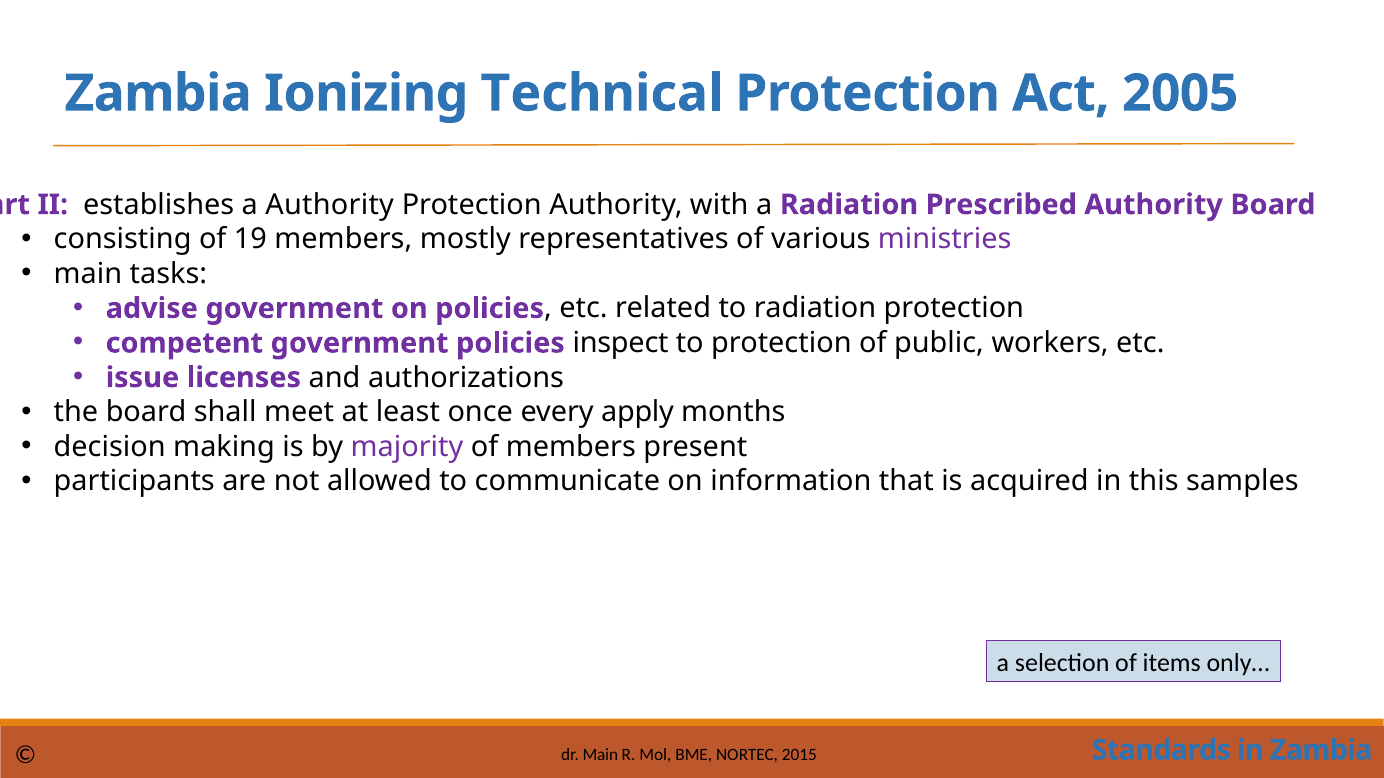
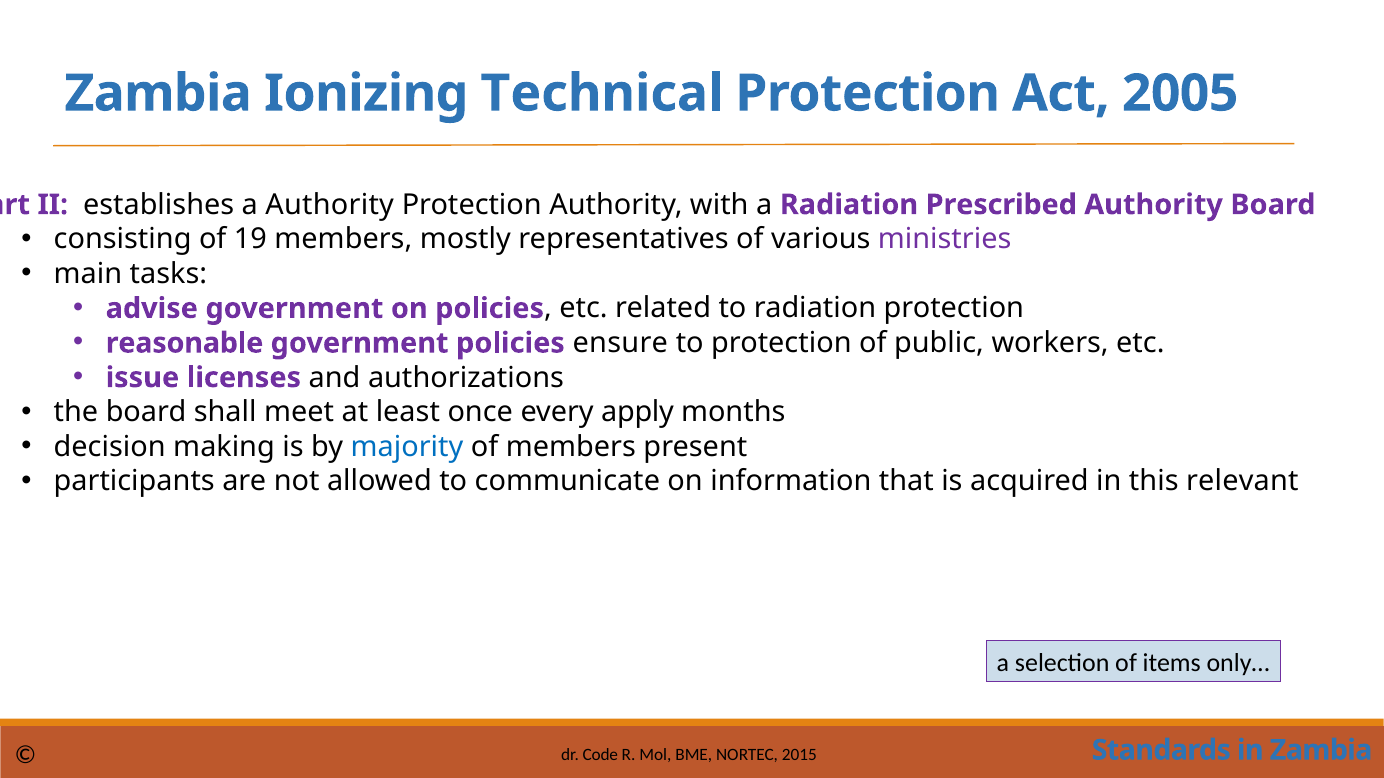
competent: competent -> reasonable
inspect: inspect -> ensure
majority colour: purple -> blue
samples: samples -> relevant
dr Main: Main -> Code
